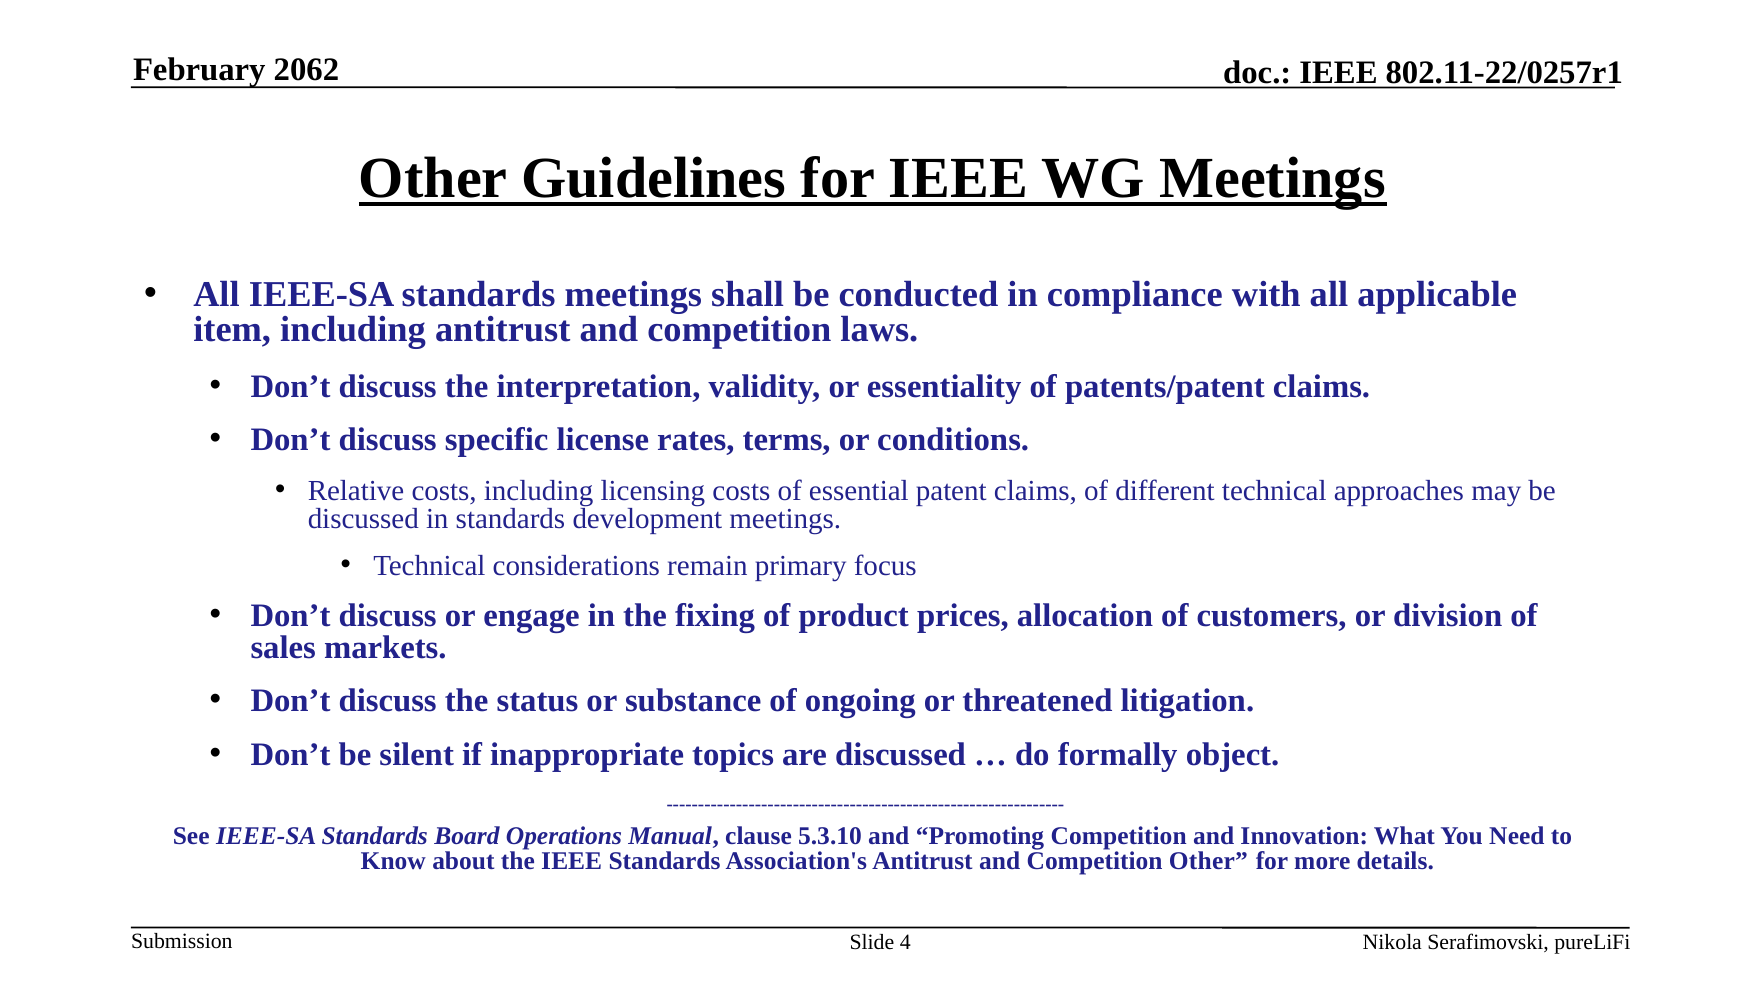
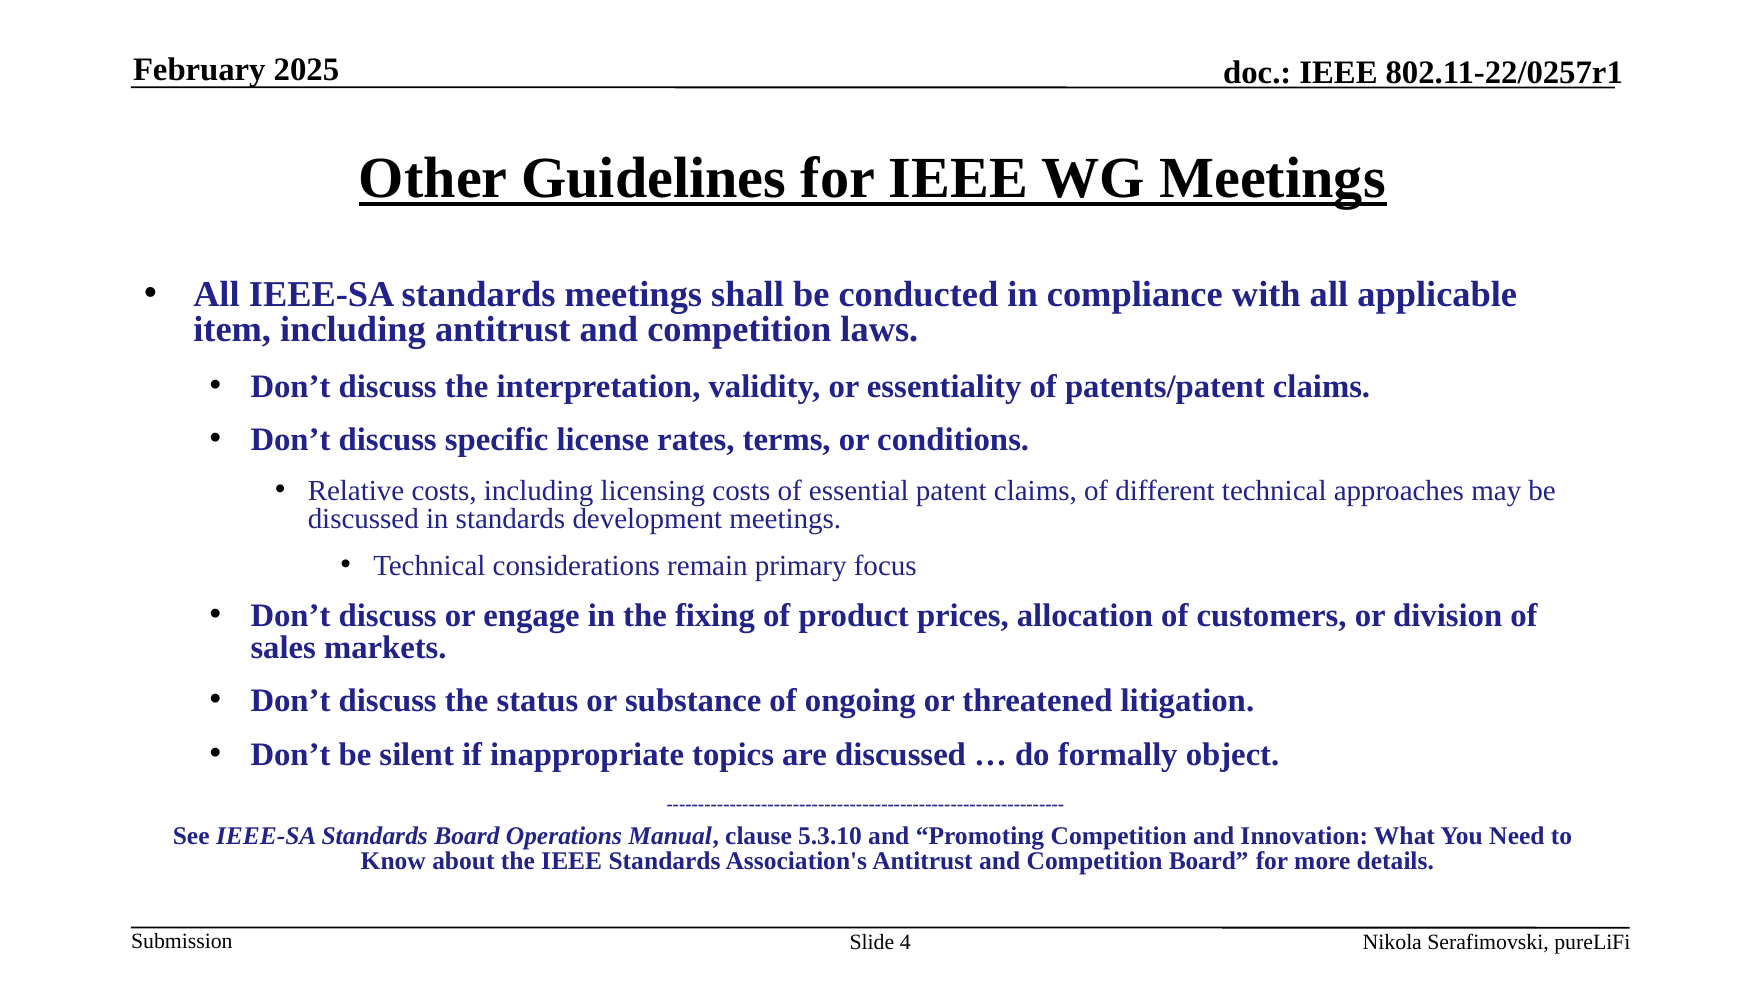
2062: 2062 -> 2025
Competition Other: Other -> Board
